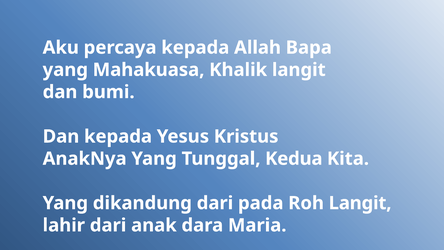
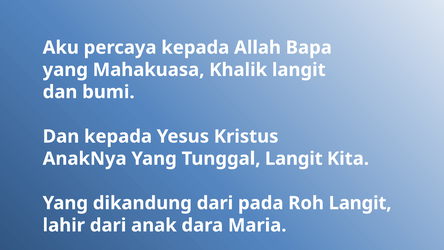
Tunggal Kedua: Kedua -> Langit
